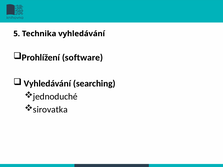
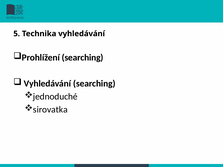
Prohlížení software: software -> searching
